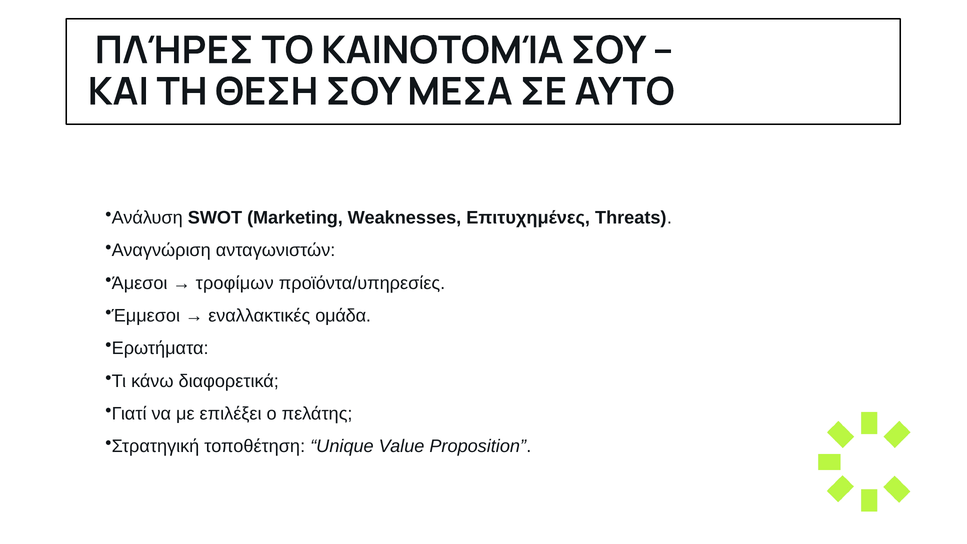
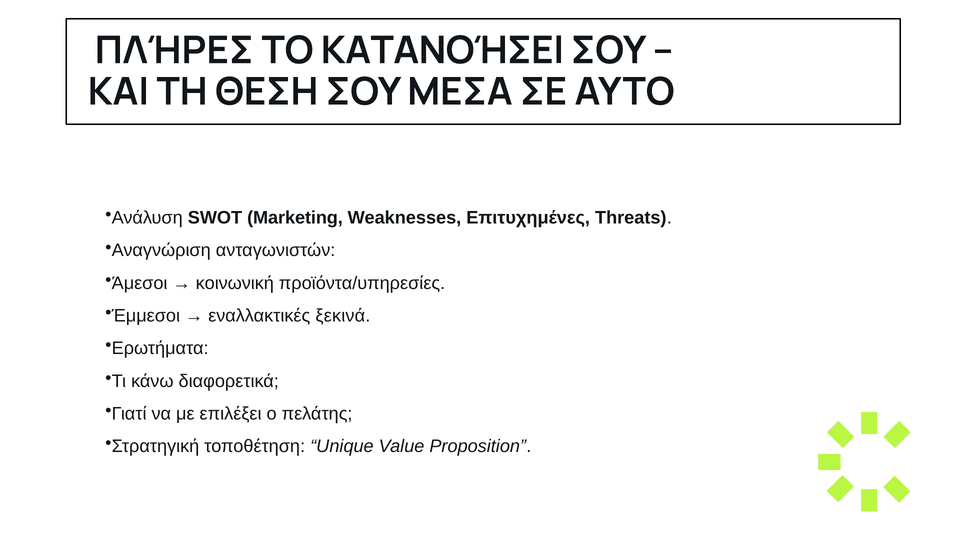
ΚΑΙΝΟΤΟΜΊΑ: ΚΑΙΝΟΤΟΜΊΑ -> ΚΑΤΑΝΟΉΣΕΙ
τροφίμων: τροφίμων -> κοινωνική
ομάδα: ομάδα -> ξεκινά
